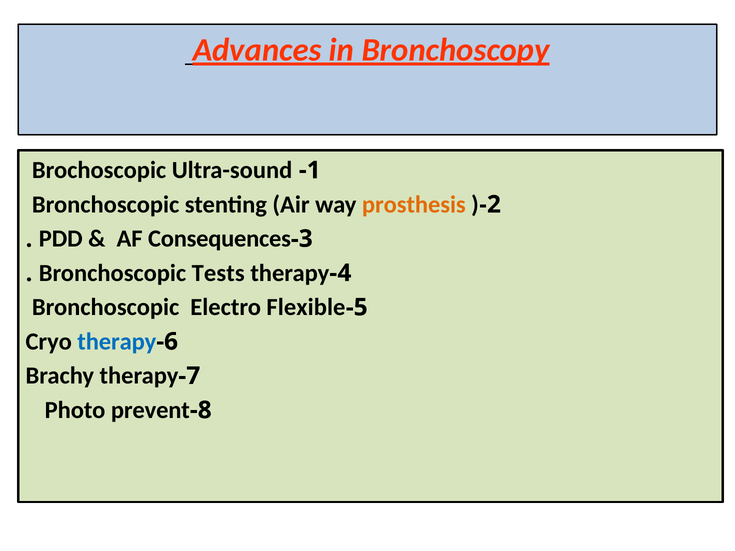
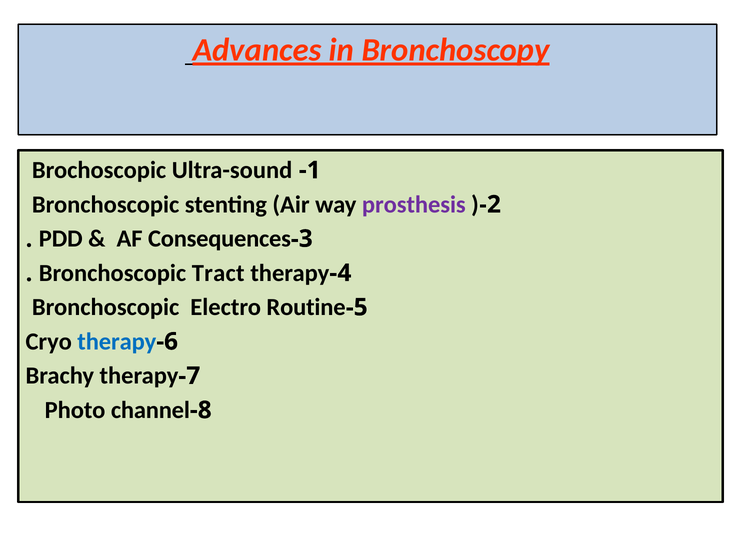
prosthesis colour: orange -> purple
Tests: Tests -> Tract
Flexible: Flexible -> Routine
prevent: prevent -> channel
